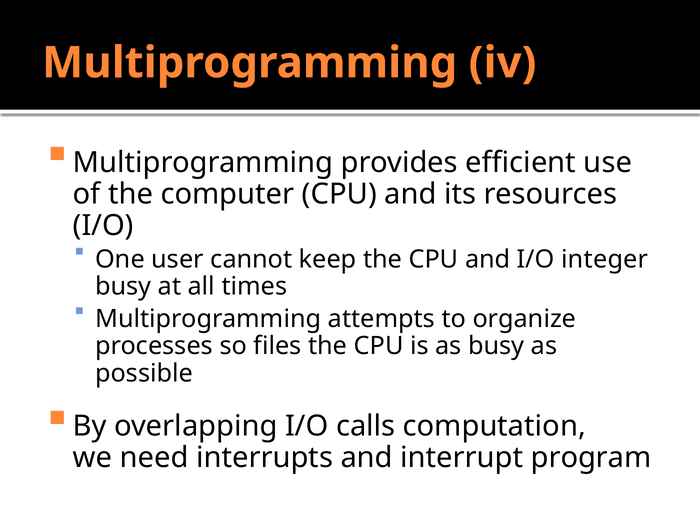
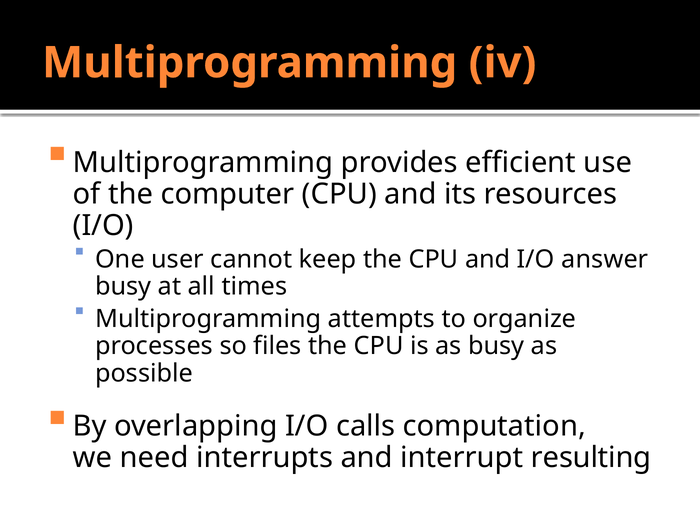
integer: integer -> answer
program: program -> resulting
